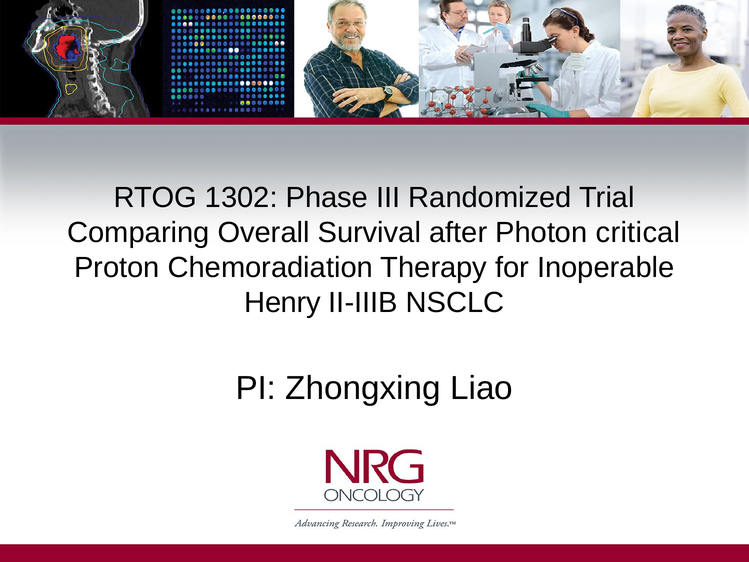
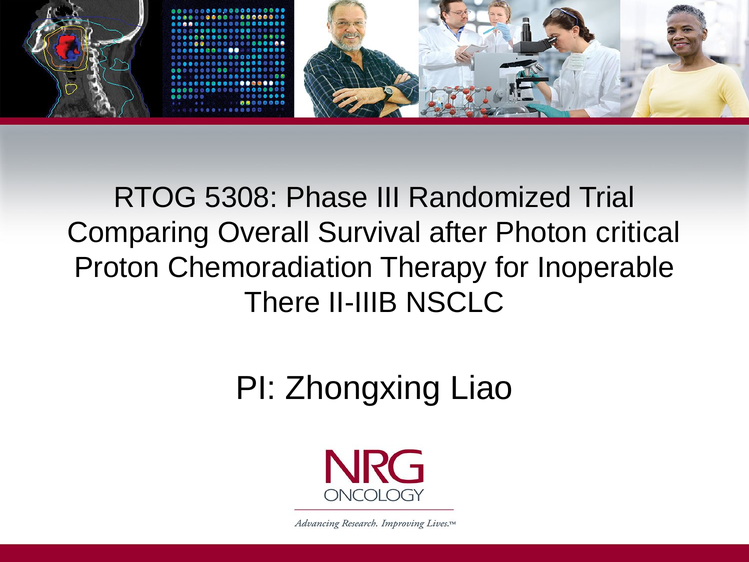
1302: 1302 -> 5308
Henry: Henry -> There
